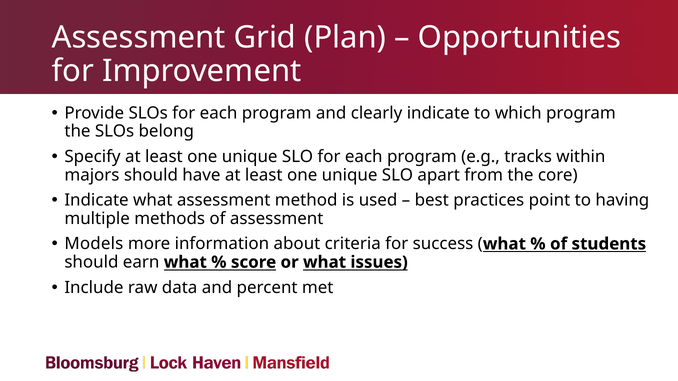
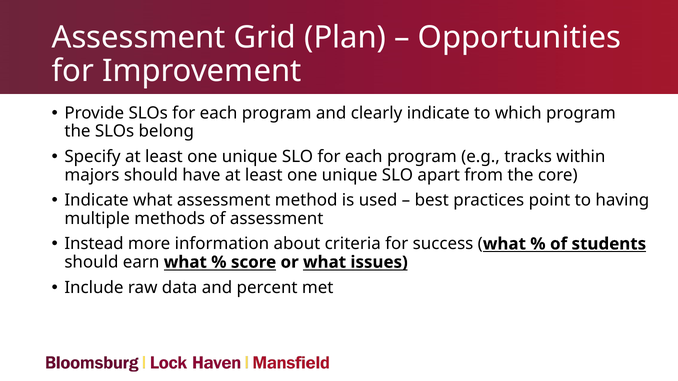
Models: Models -> Instead
